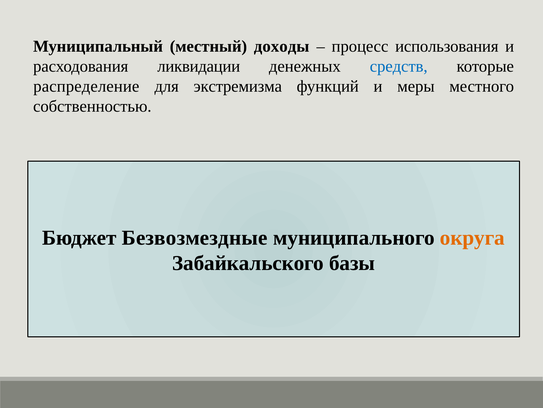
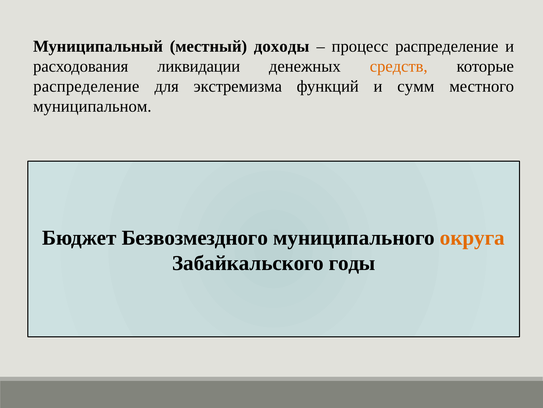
процесс использования: использования -> распределение
средств colour: blue -> orange
меры: меры -> сумм
собственностью: собственностью -> муниципальном
Безвозмездные: Безвозмездные -> Безвозмездного
базы: базы -> годы
